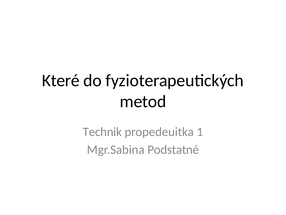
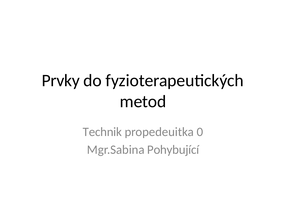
Které: Které -> Prvky
1: 1 -> 0
Podstatné: Podstatné -> Pohybující
